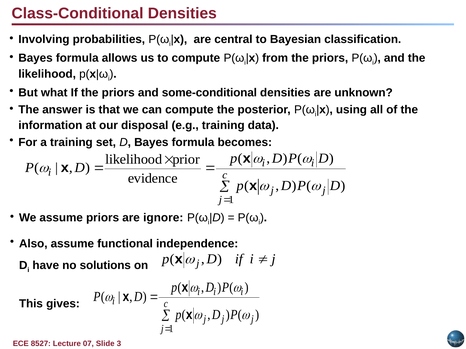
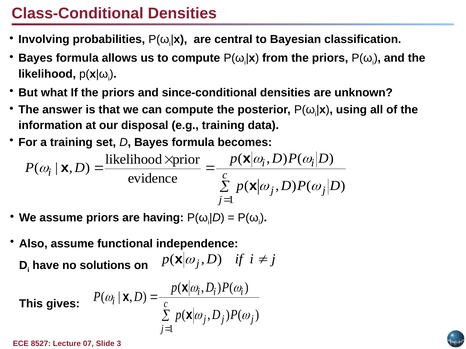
some-conditional: some-conditional -> since-conditional
ignore: ignore -> having
